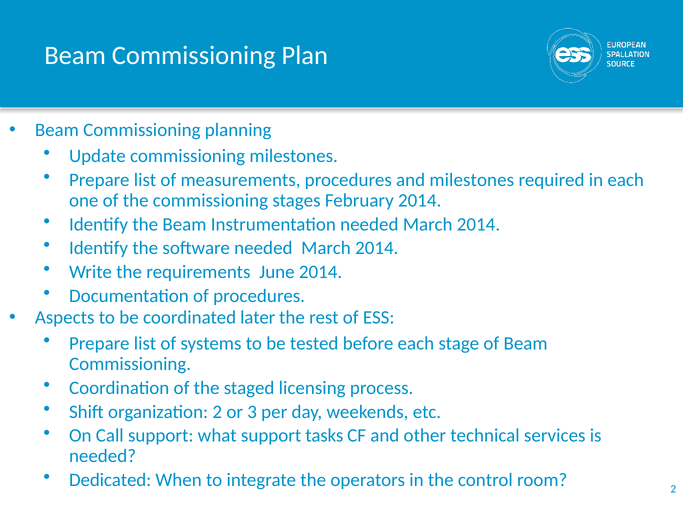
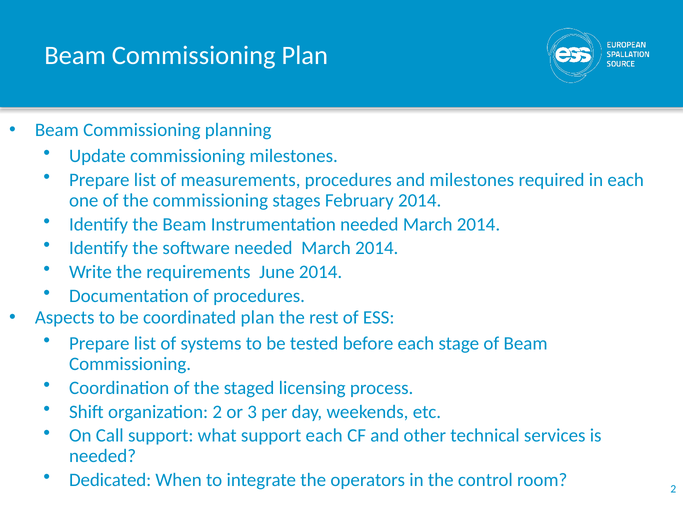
coordinated later: later -> plan
support tasks: tasks -> each
